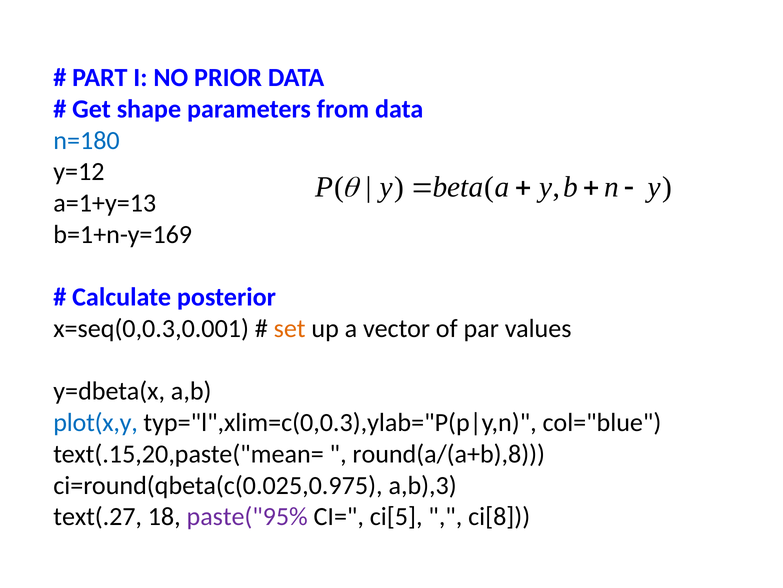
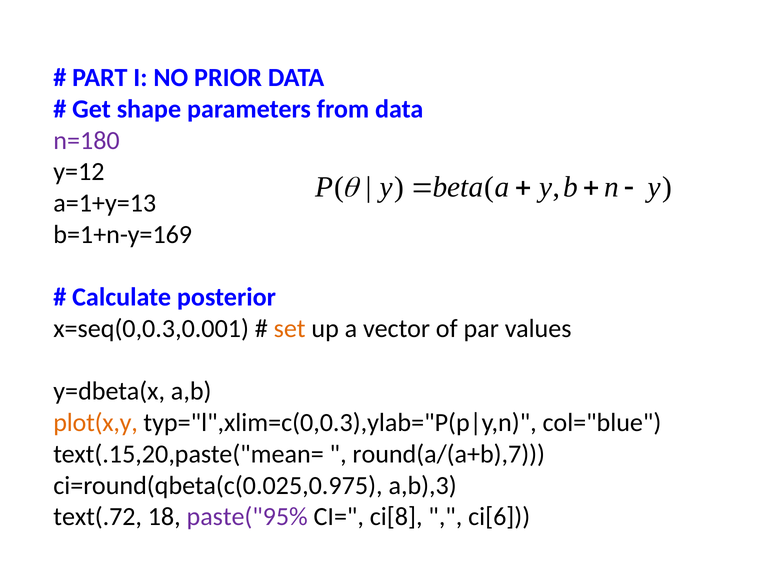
n=180 colour: blue -> purple
plot(x,y colour: blue -> orange
round(a/(a+b),8: round(a/(a+b),8 -> round(a/(a+b),7
text(.27: text(.27 -> text(.72
ci[5: ci[5 -> ci[8
ci[8: ci[8 -> ci[6
